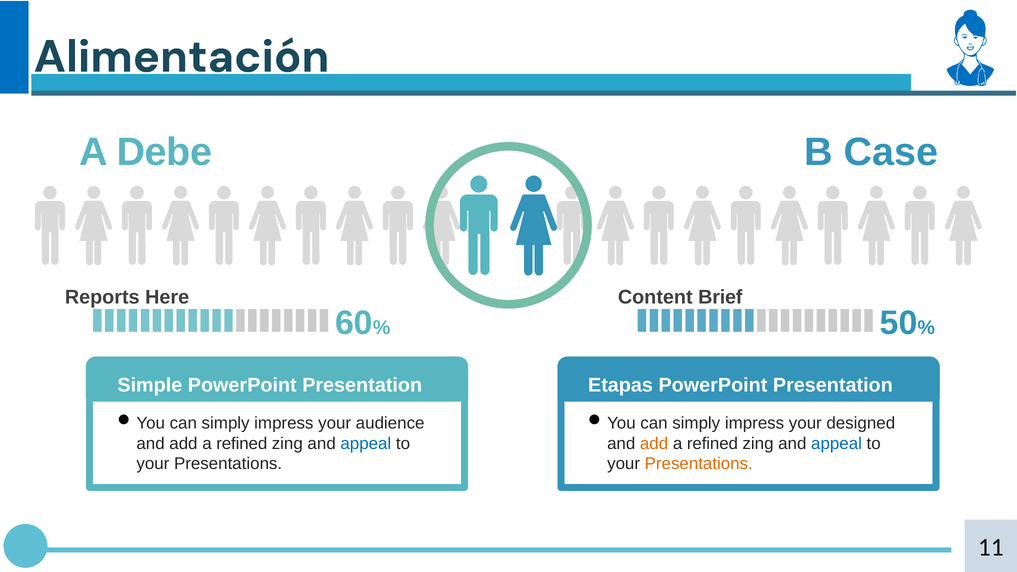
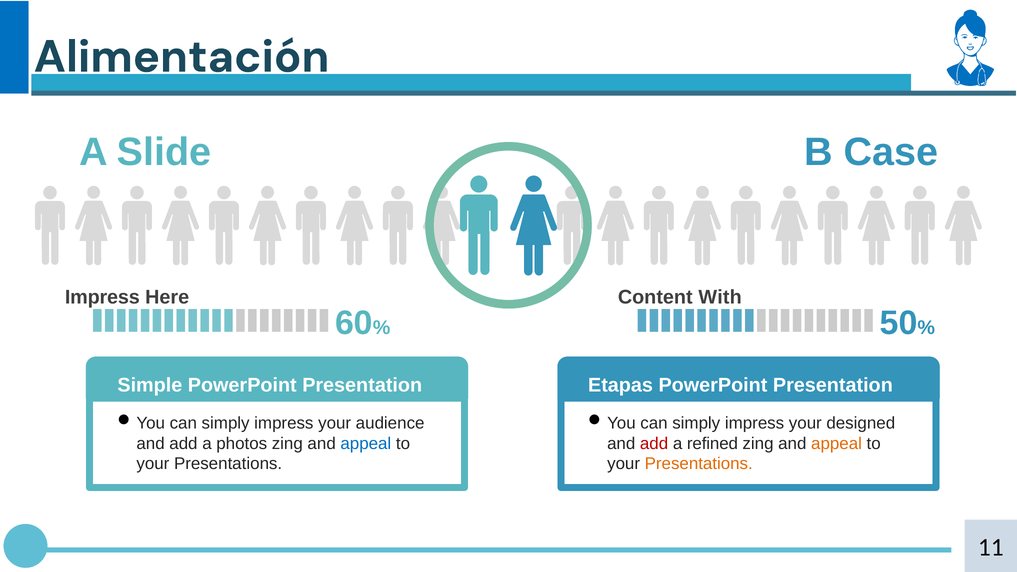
Debe: Debe -> Slide
Reports at (102, 297): Reports -> Impress
Brief: Brief -> With
refined at (242, 443): refined -> photos
add at (654, 443) colour: orange -> red
appeal at (837, 443) colour: blue -> orange
